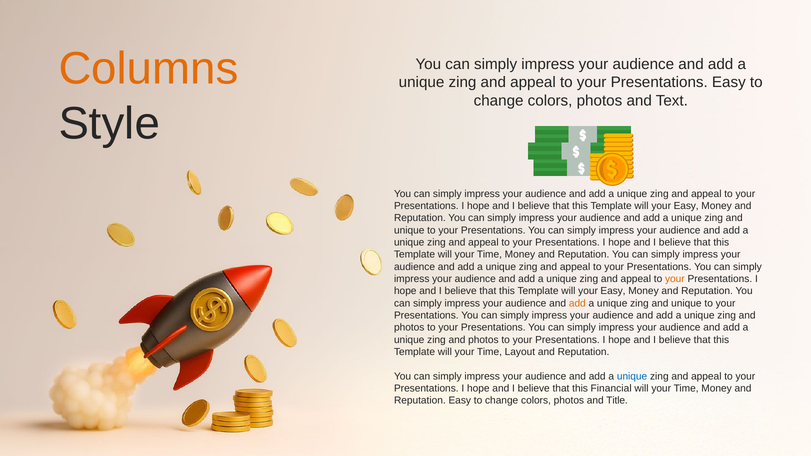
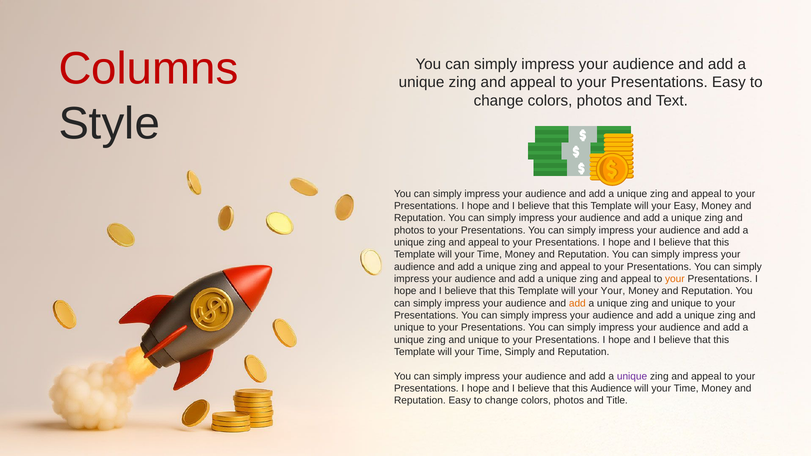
Columns colour: orange -> red
unique at (409, 230): unique -> photos
Easy at (613, 291): Easy -> Your
photos at (409, 328): photos -> unique
photos at (483, 340): photos -> unique
Time Layout: Layout -> Simply
unique at (632, 376) colour: blue -> purple
this Financial: Financial -> Audience
